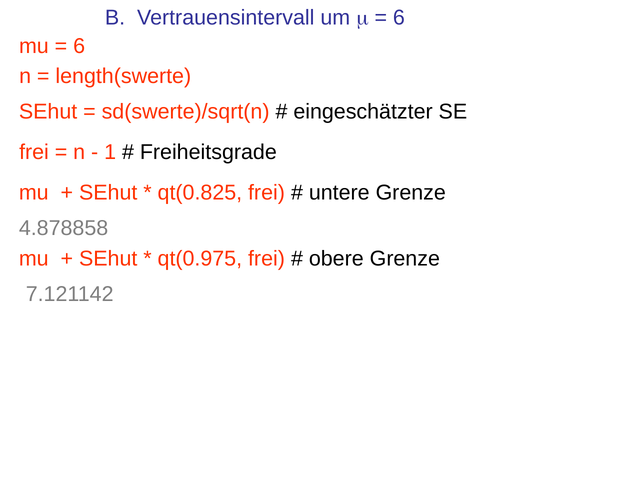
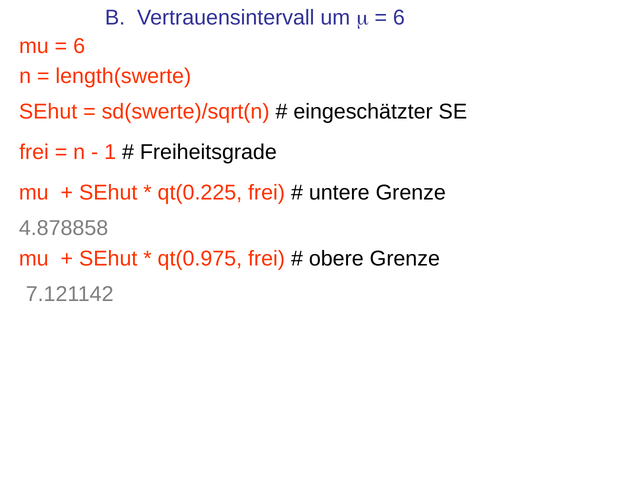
qt(0.825: qt(0.825 -> qt(0.225
